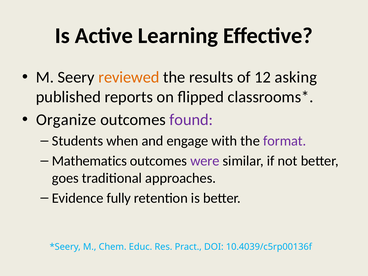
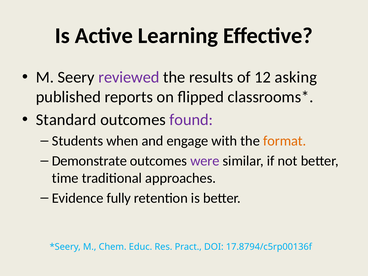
reviewed colour: orange -> purple
Organize: Organize -> Standard
format colour: purple -> orange
Mathematics: Mathematics -> Demonstrate
goes: goes -> time
10.4039/c5rp00136f: 10.4039/c5rp00136f -> 17.8794/c5rp00136f
